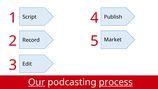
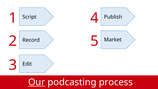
process underline: present -> none
